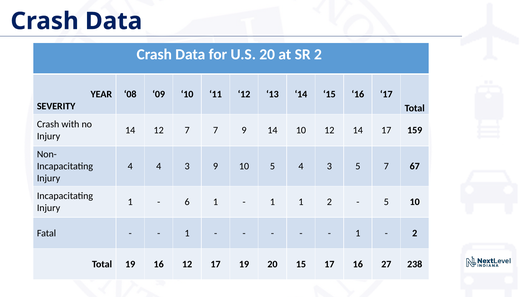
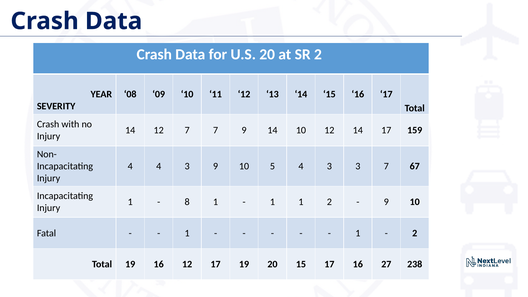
3 5: 5 -> 3
6: 6 -> 8
5 at (386, 202): 5 -> 9
